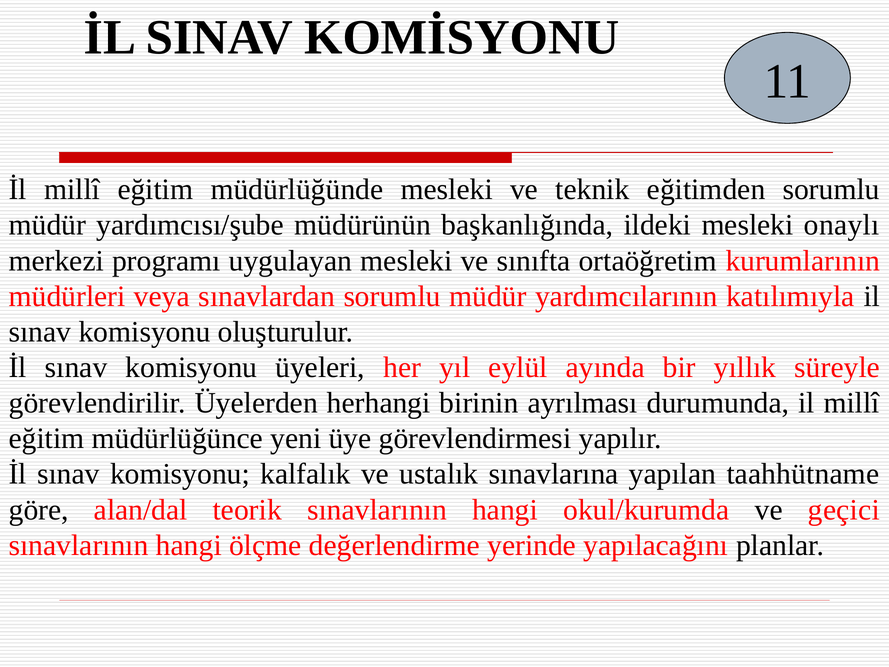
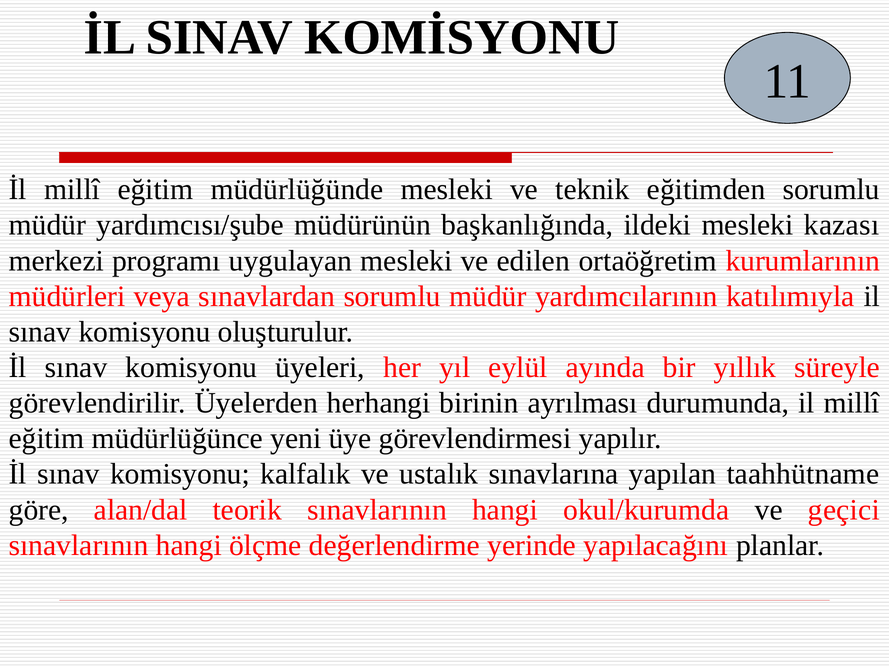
onaylı: onaylı -> kazası
sınıfta: sınıfta -> edilen
